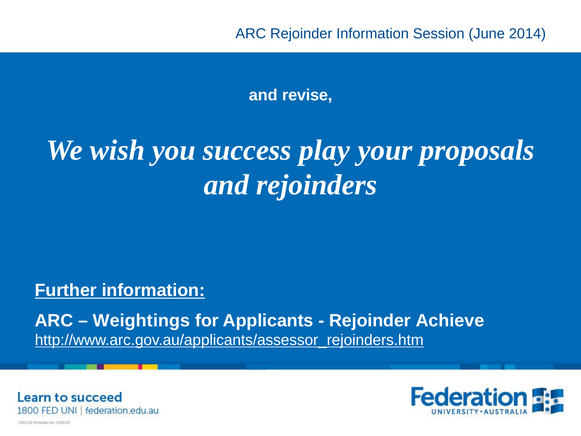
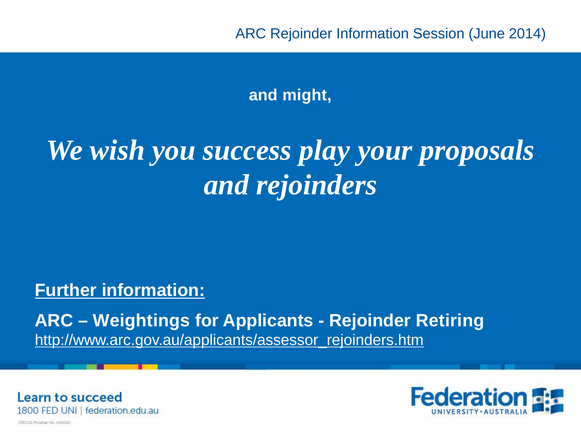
revise: revise -> might
Achieve: Achieve -> Retiring
